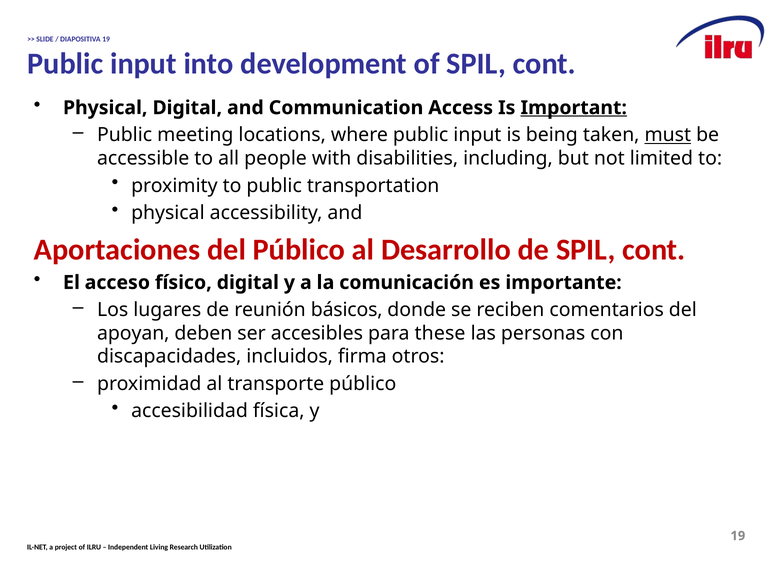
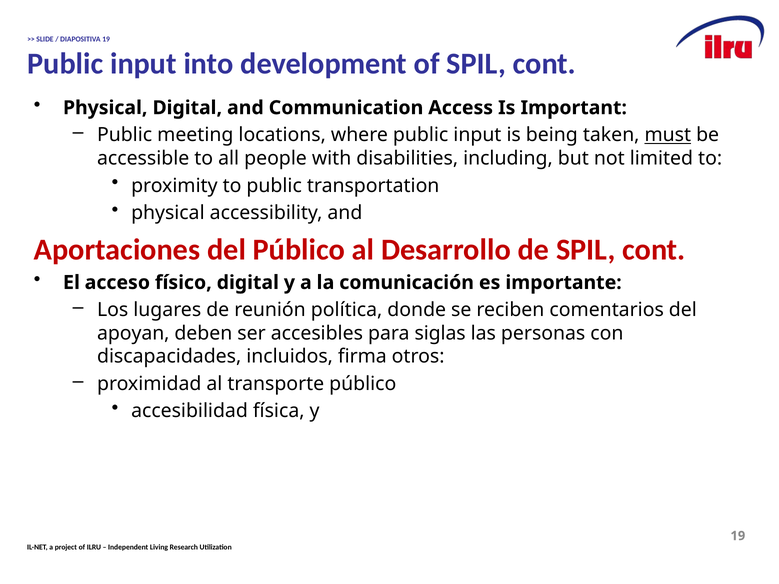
Important underline: present -> none
básicos: básicos -> política
these: these -> siglas
